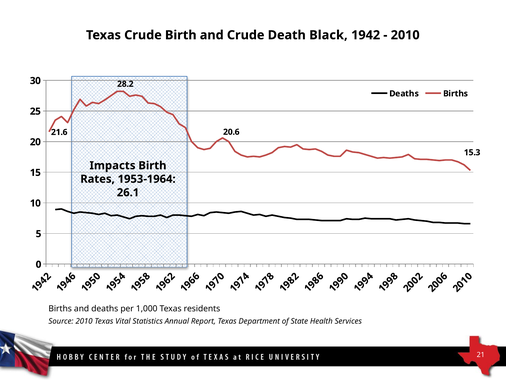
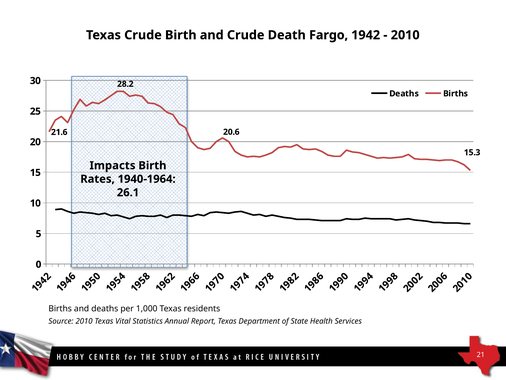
Black: Black -> Fargo
1953-1964: 1953-1964 -> 1940-1964
